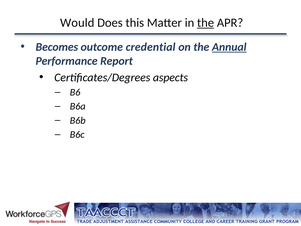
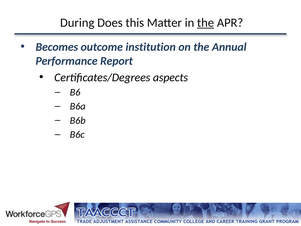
Would: Would -> During
credential: credential -> institution
Annual underline: present -> none
